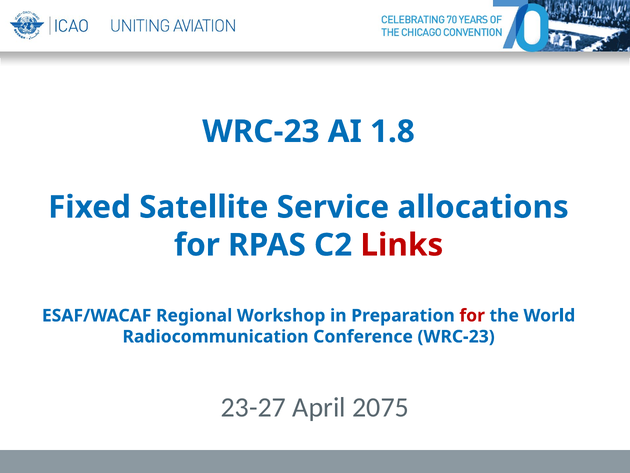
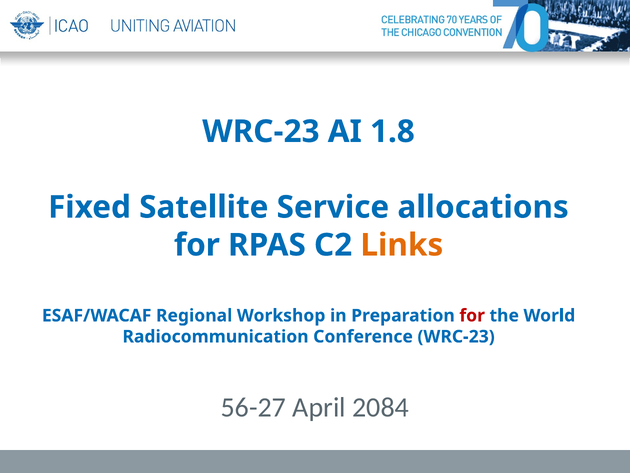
Links colour: red -> orange
23-27: 23-27 -> 56-27
2075: 2075 -> 2084
